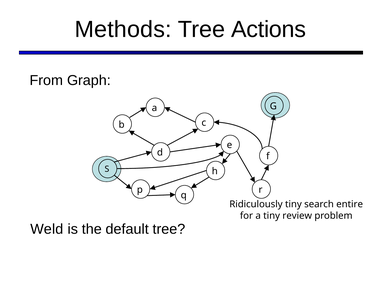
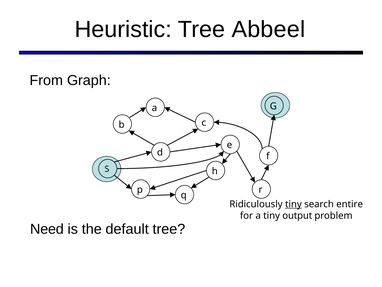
Methods: Methods -> Heuristic
Actions: Actions -> Abbeel
tiny at (293, 204) underline: none -> present
review: review -> output
Weld: Weld -> Need
